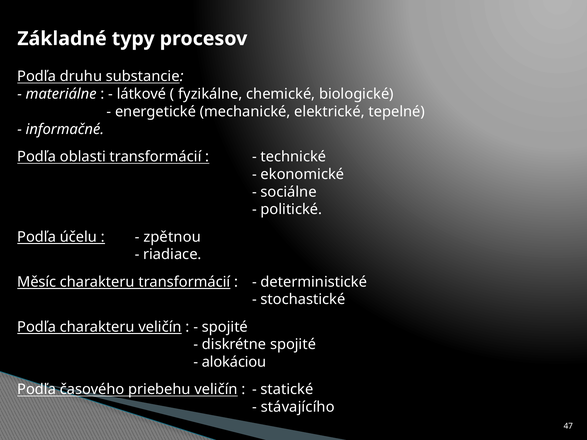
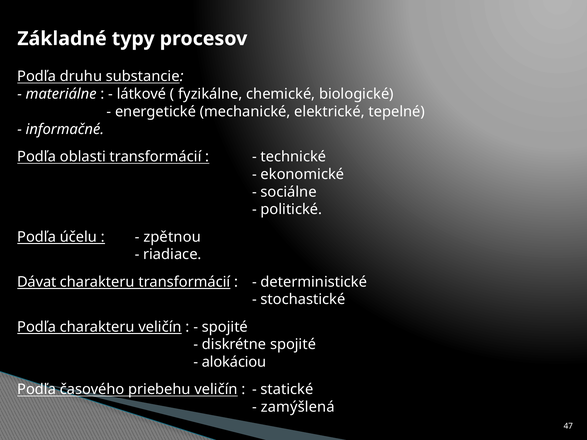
Měsíc: Měsíc -> Dávat
stávajícího: stávajícího -> zamýšlená
